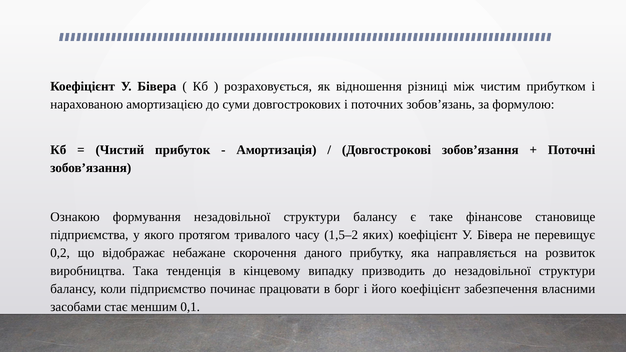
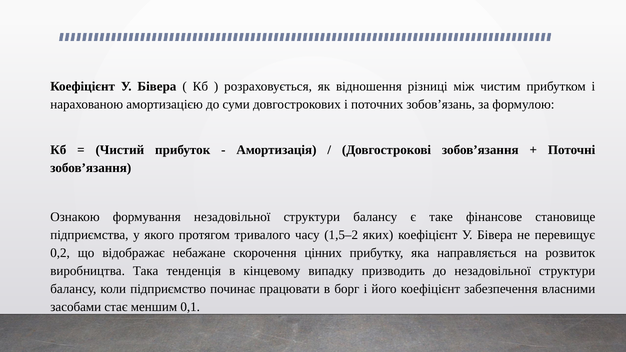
даного: даного -> цінних
